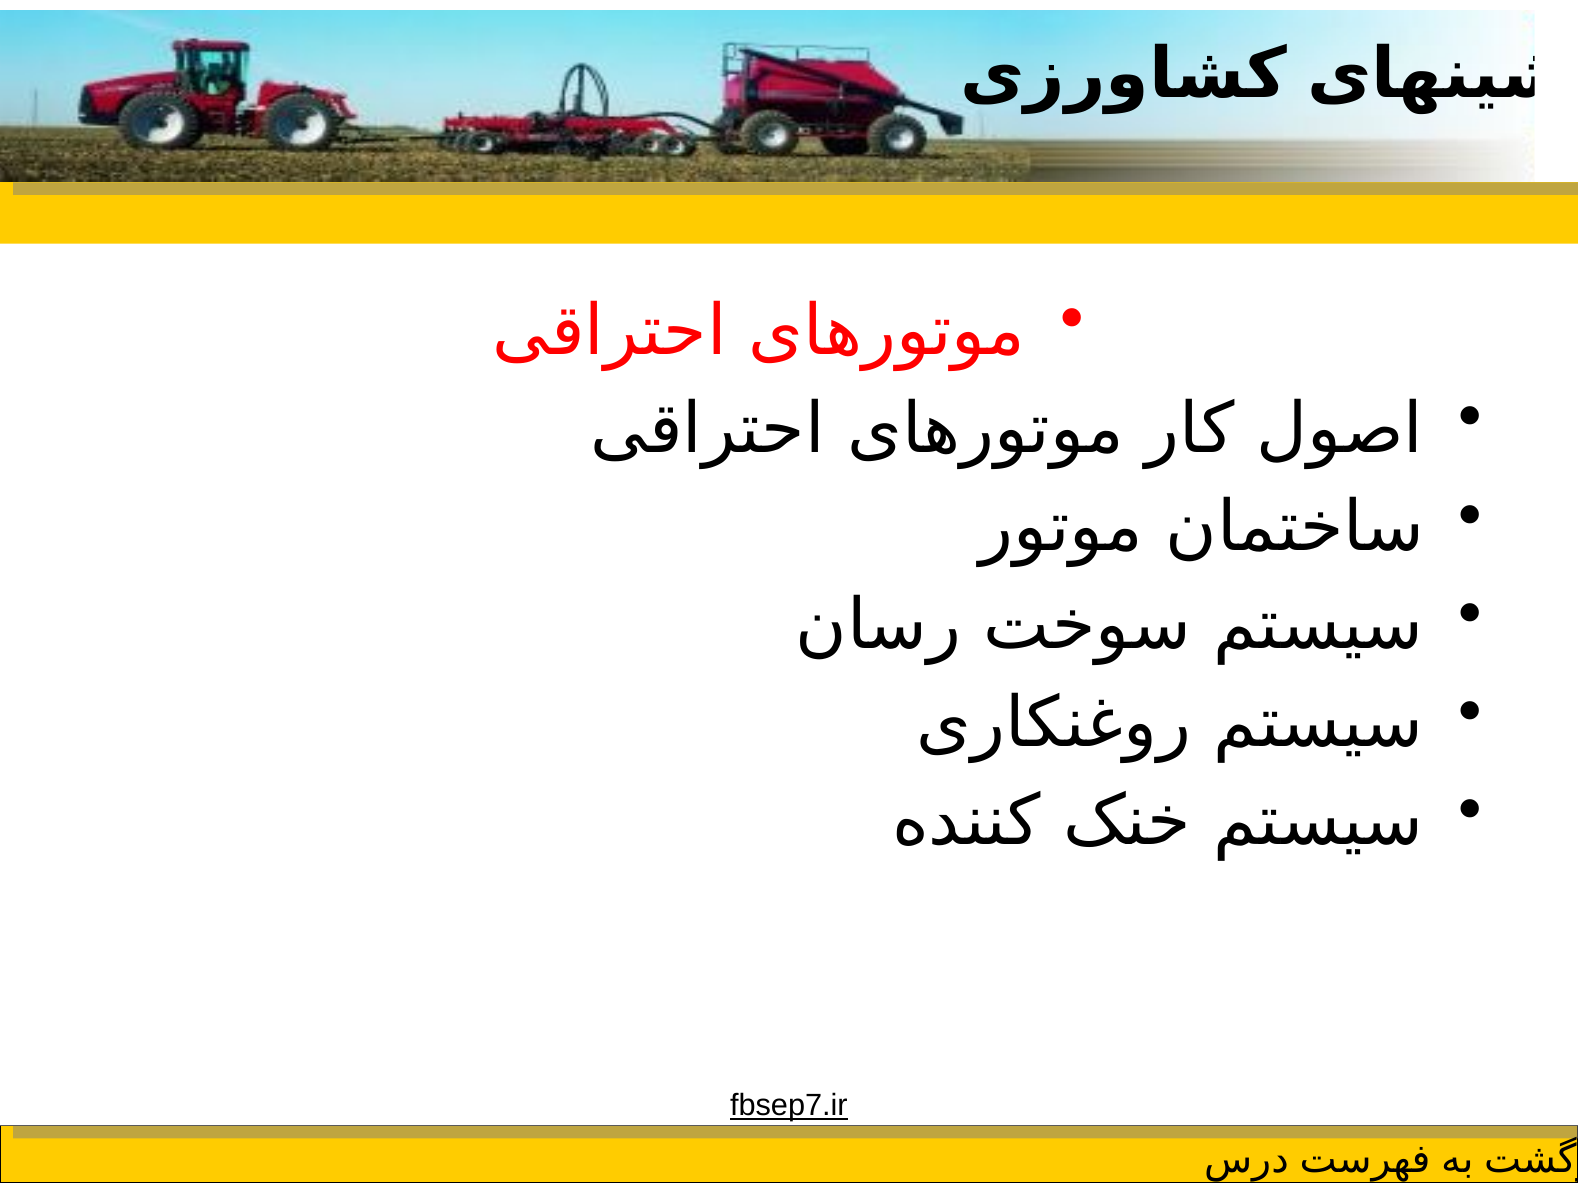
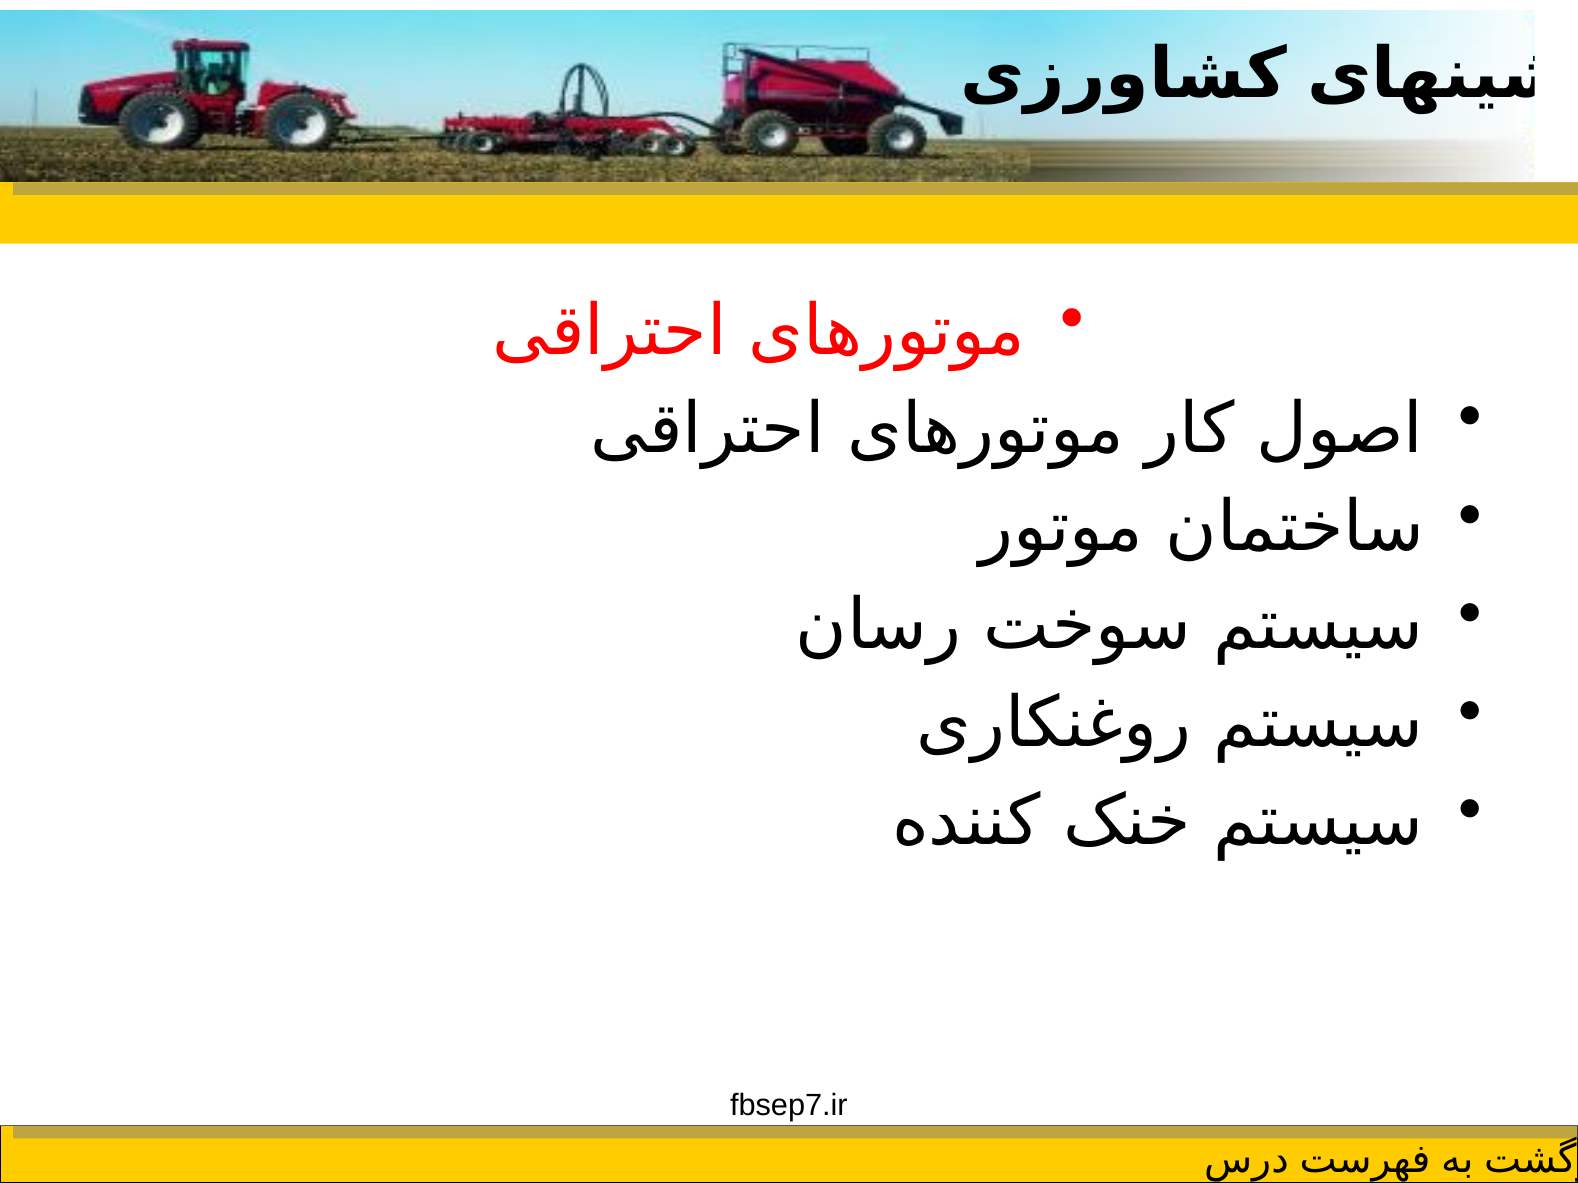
fbsep7.ir underline: present -> none
